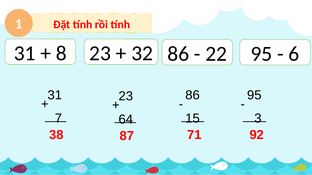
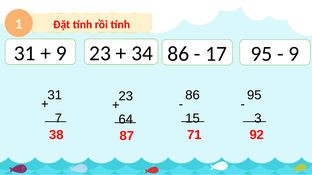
8 at (61, 53): 8 -> 9
32: 32 -> 34
22: 22 -> 17
6 at (294, 54): 6 -> 9
